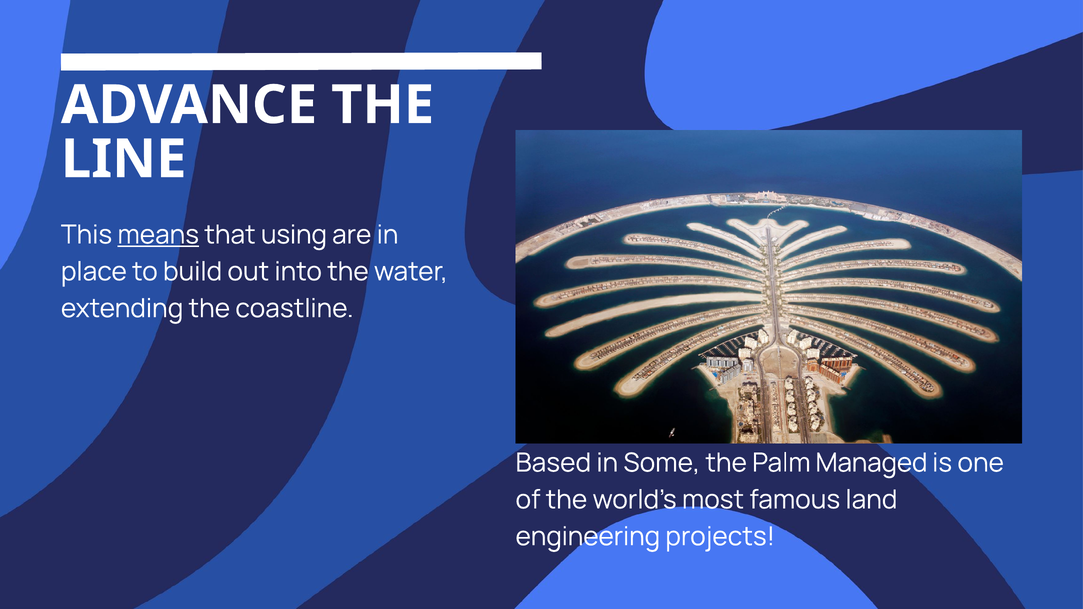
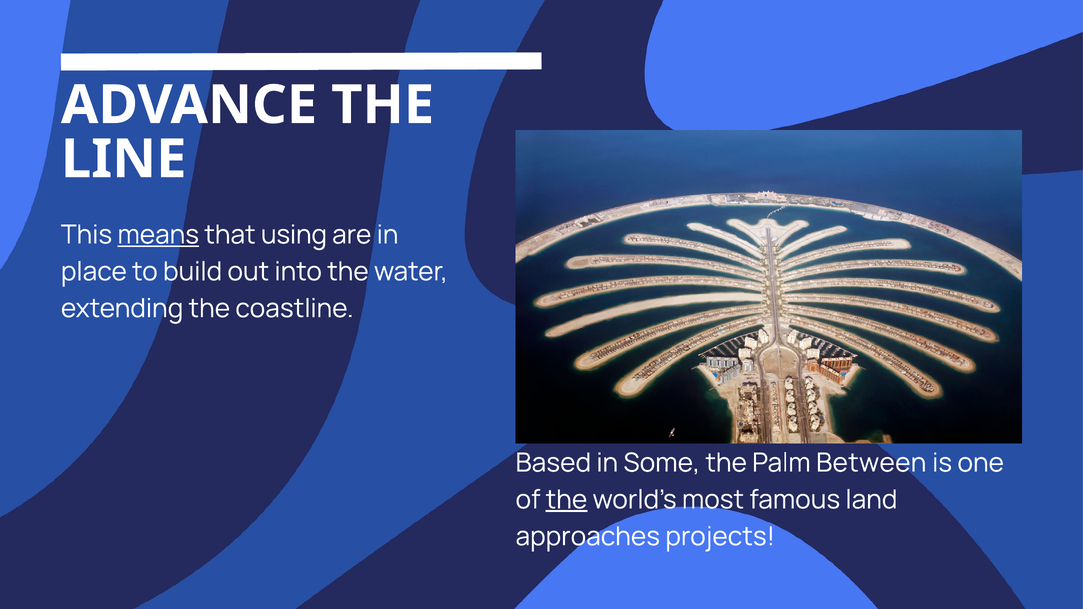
Managed: Managed -> Between
the at (566, 500) underline: none -> present
engineering: engineering -> approaches
